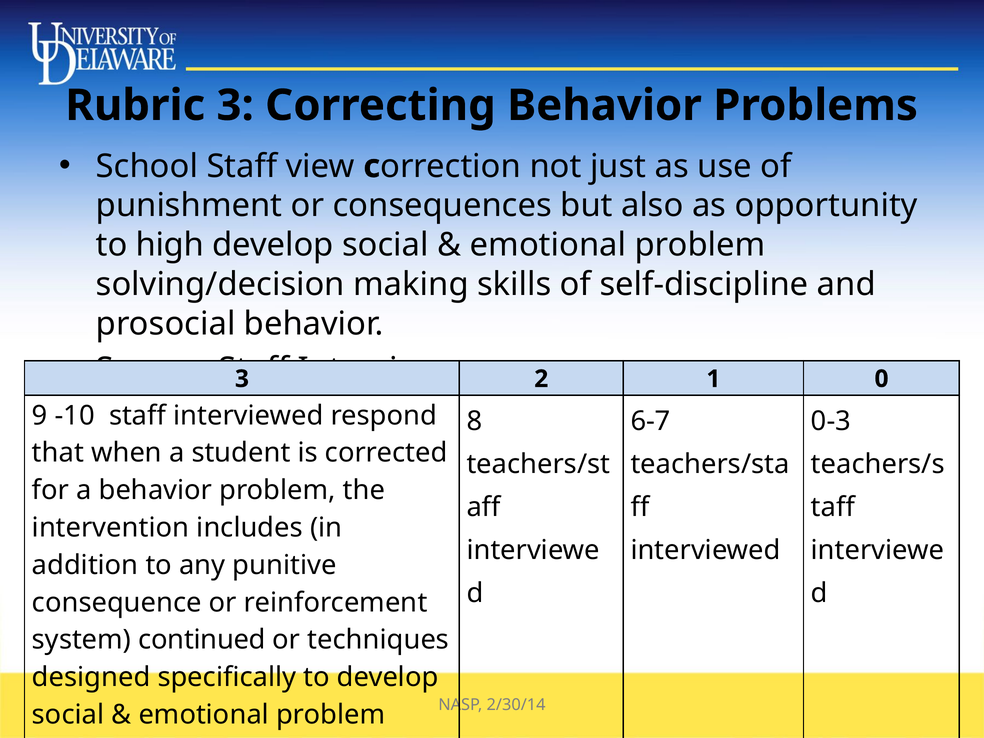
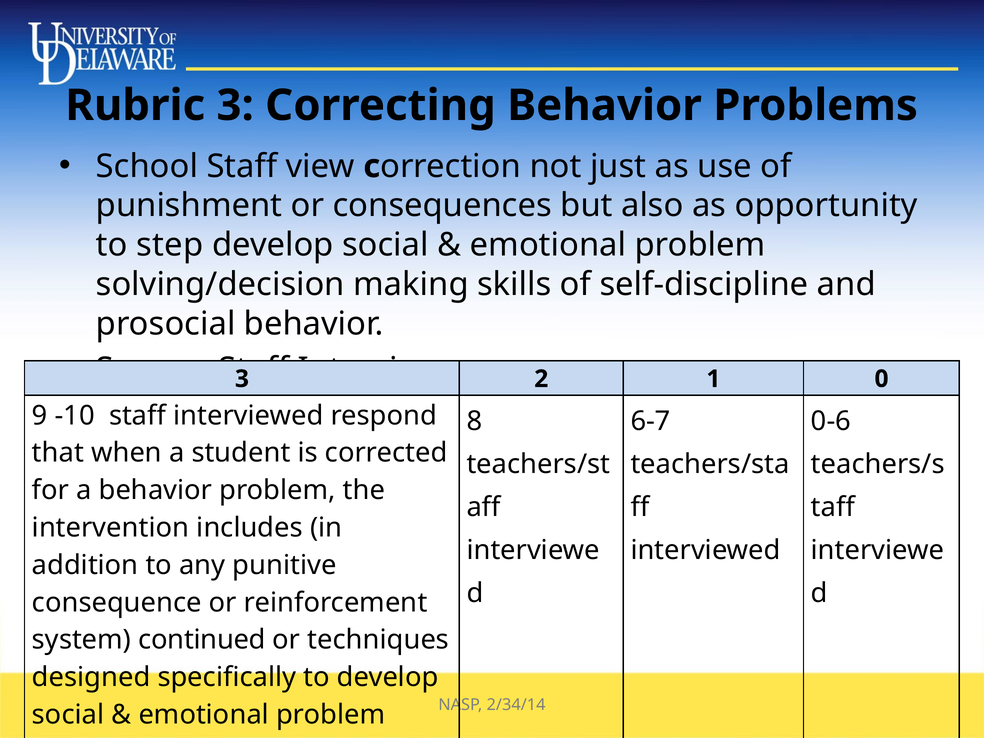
high: high -> step
0-3: 0-3 -> 0-6
2/30/14: 2/30/14 -> 2/34/14
